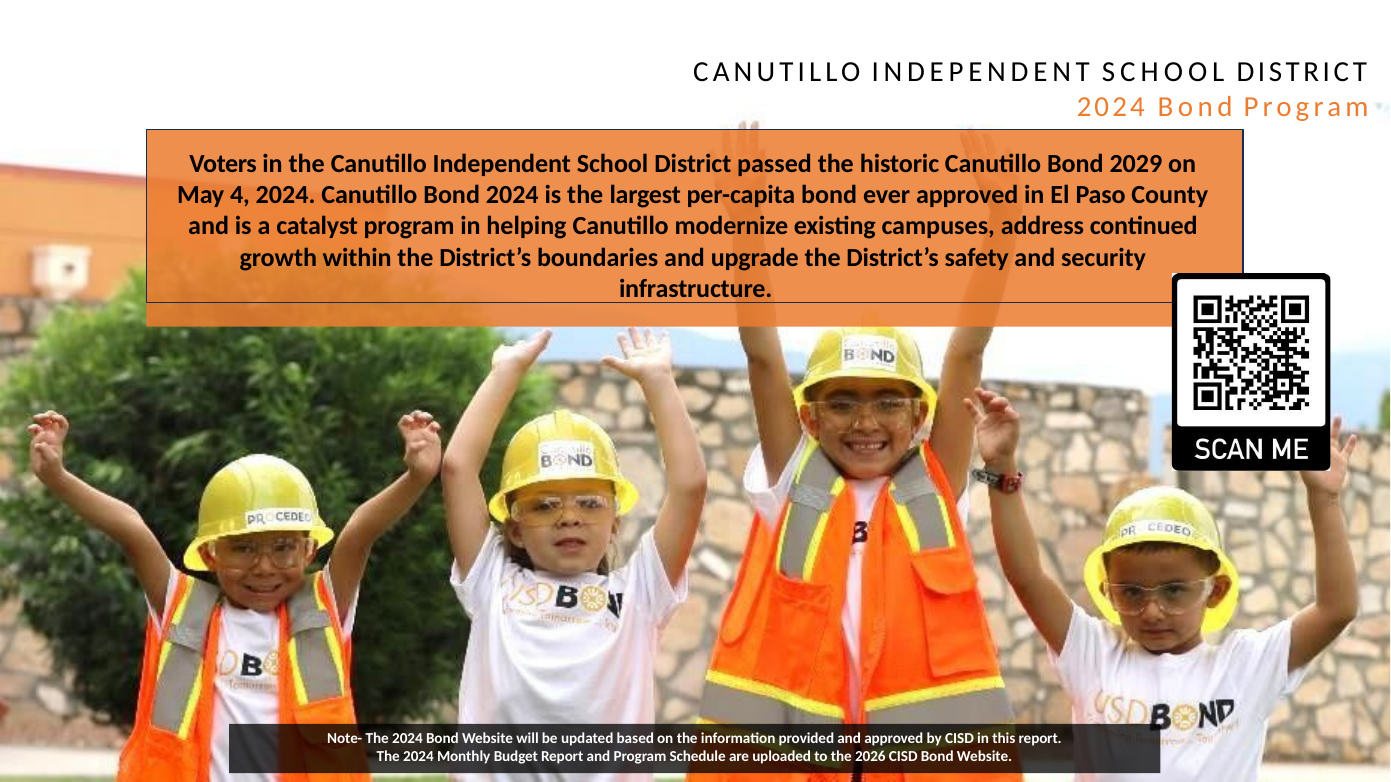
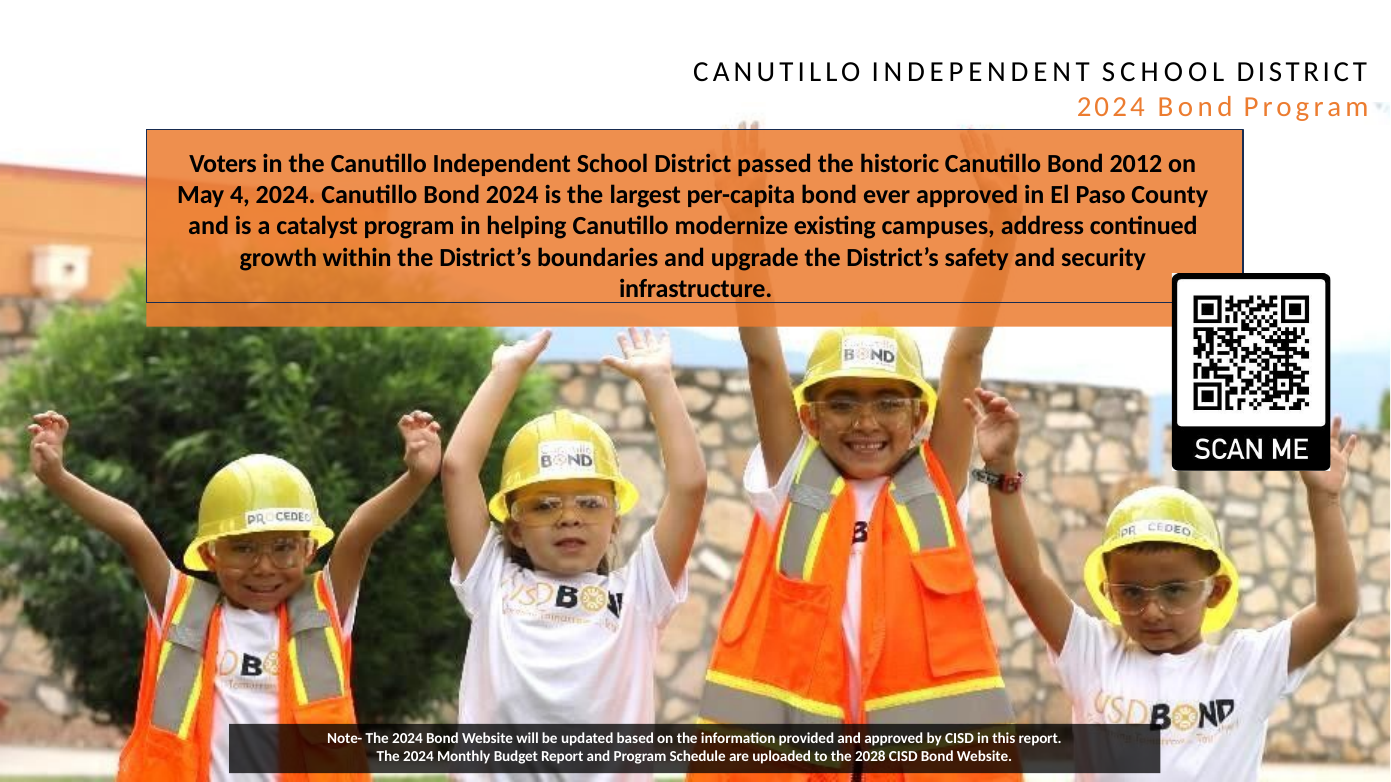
2029: 2029 -> 2012
2026: 2026 -> 2028
